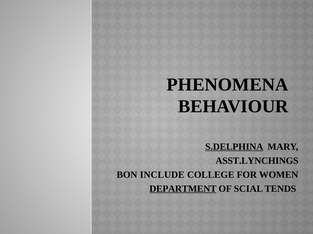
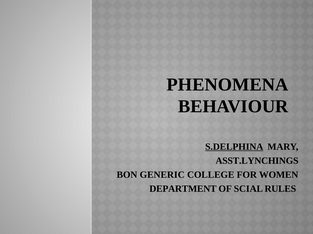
INCLUDE: INCLUDE -> GENERIC
DEPARTMENT underline: present -> none
TENDS: TENDS -> RULES
